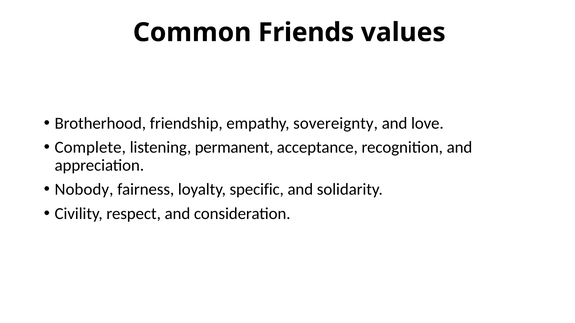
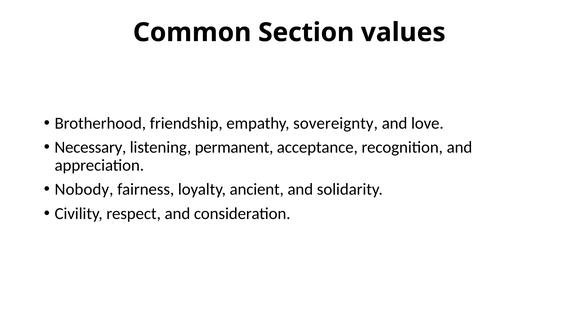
Friends: Friends -> Section
Complete: Complete -> Necessary
specific: specific -> ancient
